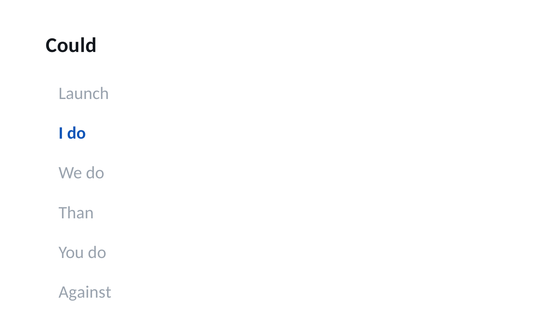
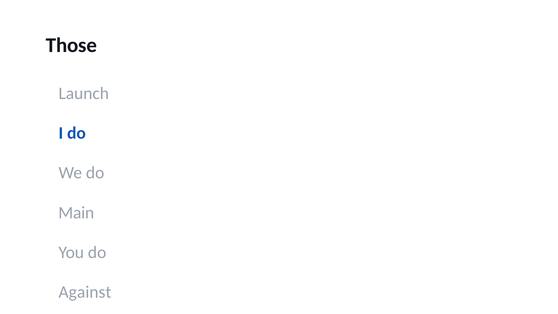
Could: Could -> Those
Than: Than -> Main
